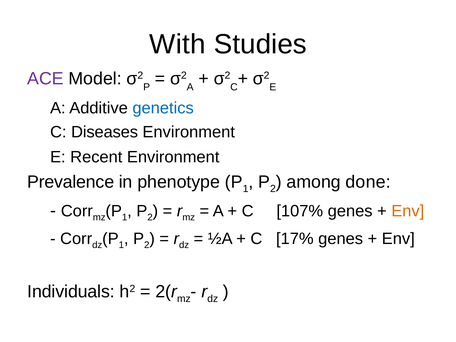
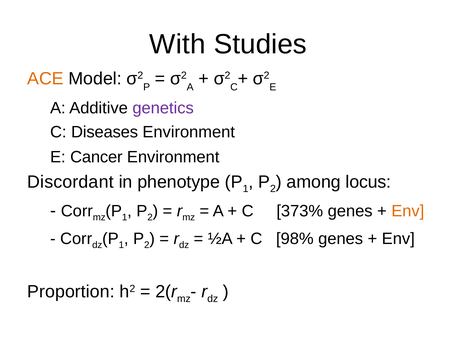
ACE colour: purple -> orange
genetics colour: blue -> purple
Recent: Recent -> Cancer
Prevalence: Prevalence -> Discordant
done: done -> locus
107%: 107% -> 373%
17%: 17% -> 98%
Individuals: Individuals -> Proportion
